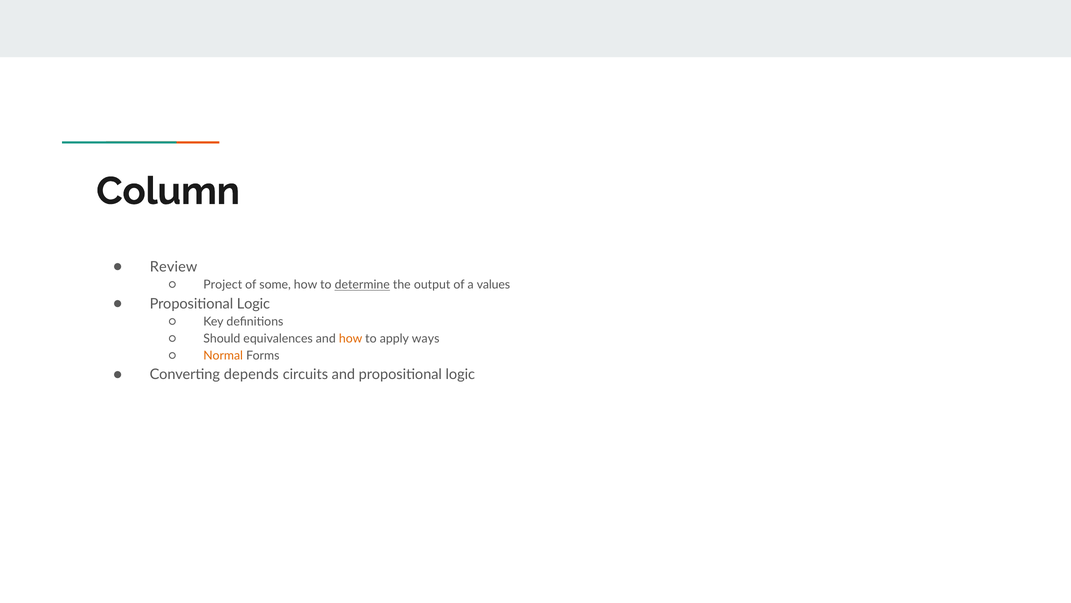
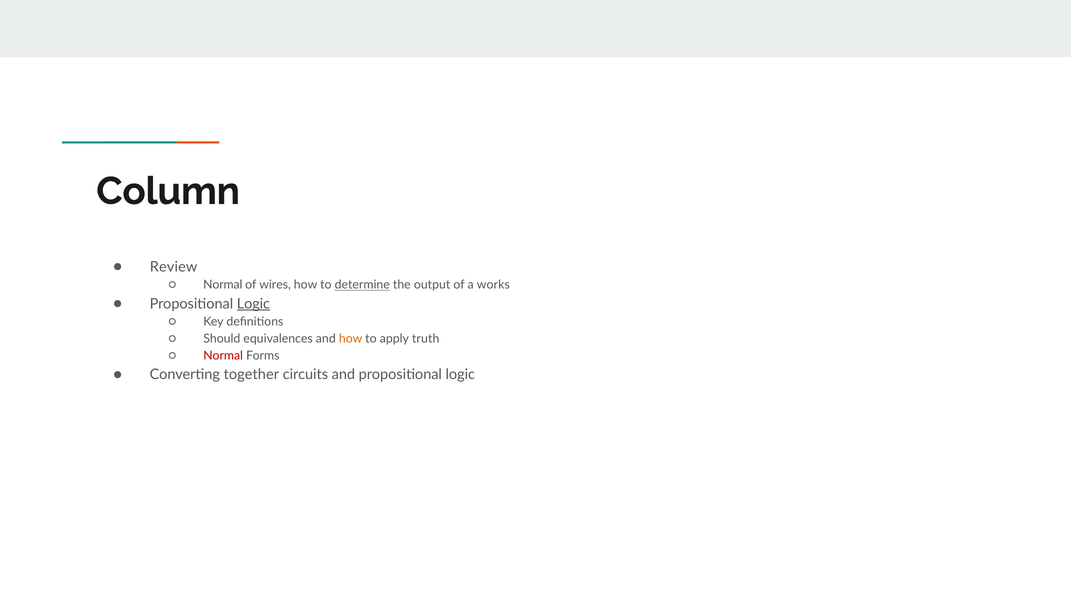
Project at (223, 285): Project -> Normal
some: some -> wires
values: values -> works
Logic at (253, 303) underline: none -> present
ways: ways -> truth
Normal at (223, 355) colour: orange -> red
depends: depends -> together
